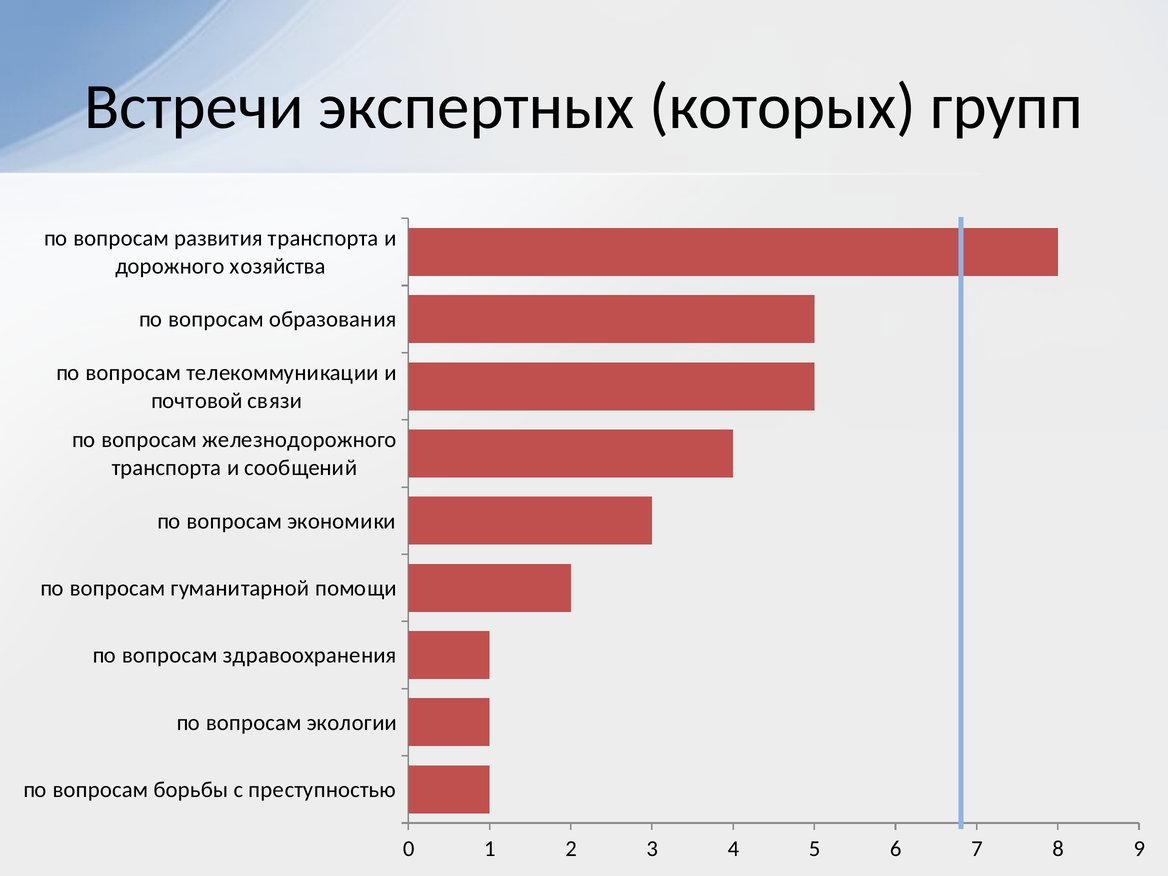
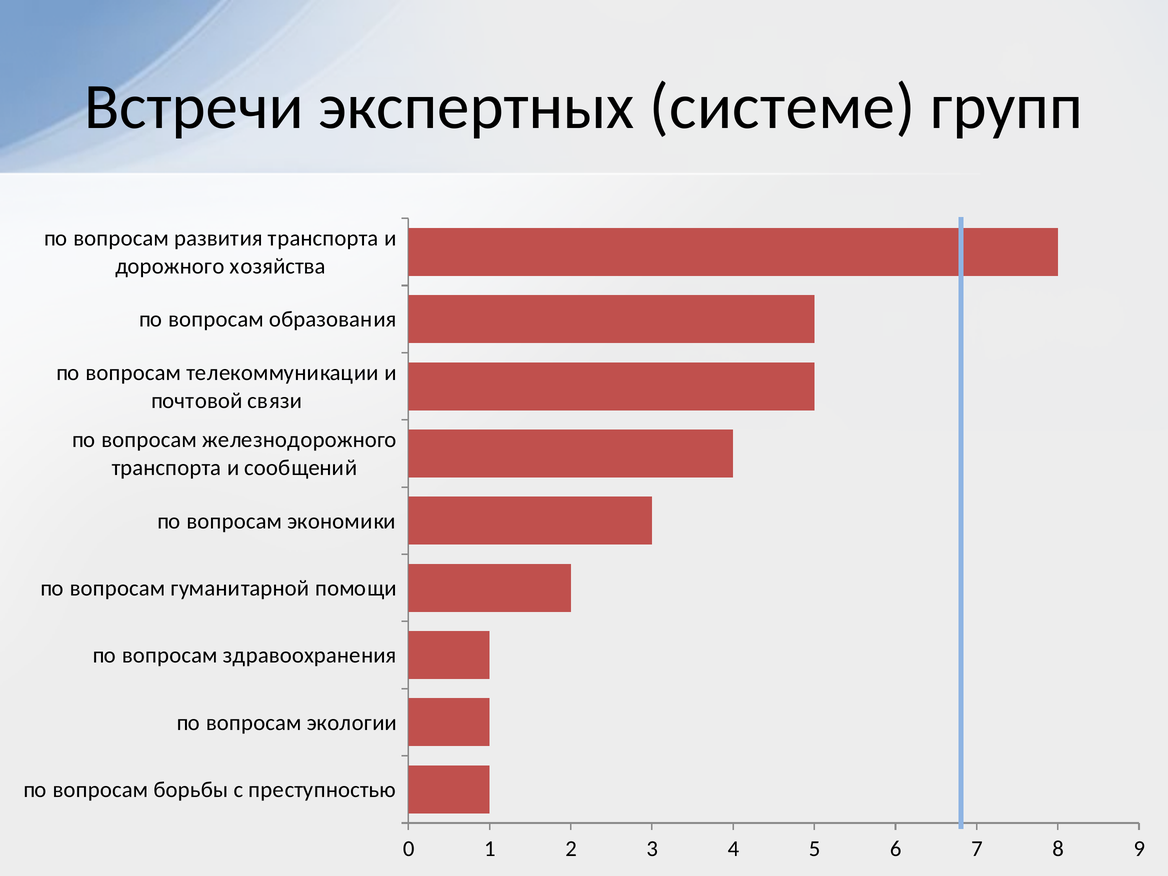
которых: которых -> системе
